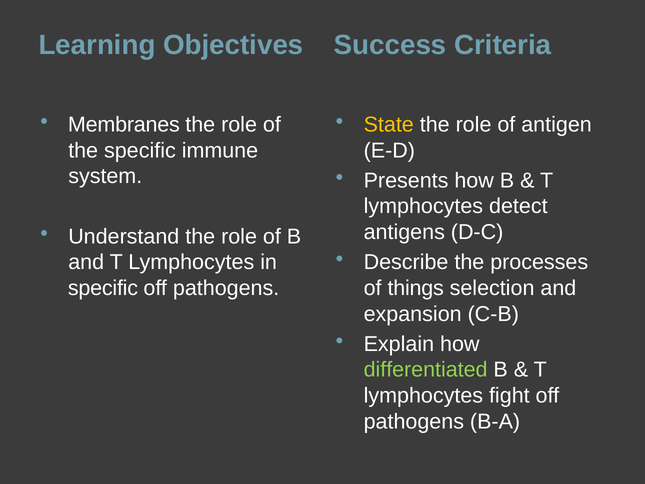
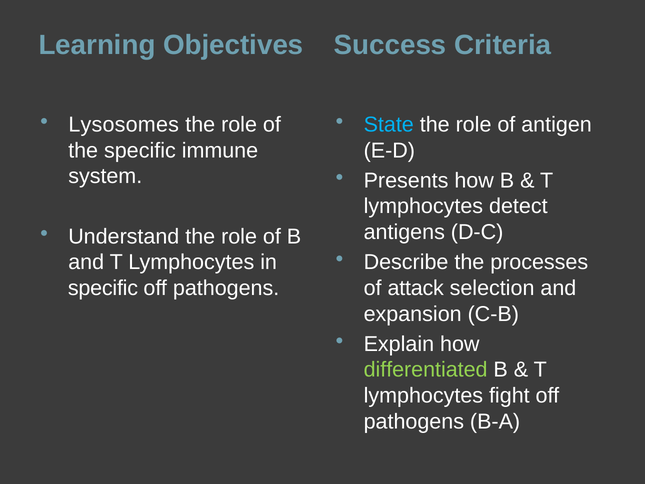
Membranes: Membranes -> Lysosomes
State colour: yellow -> light blue
things: things -> attack
